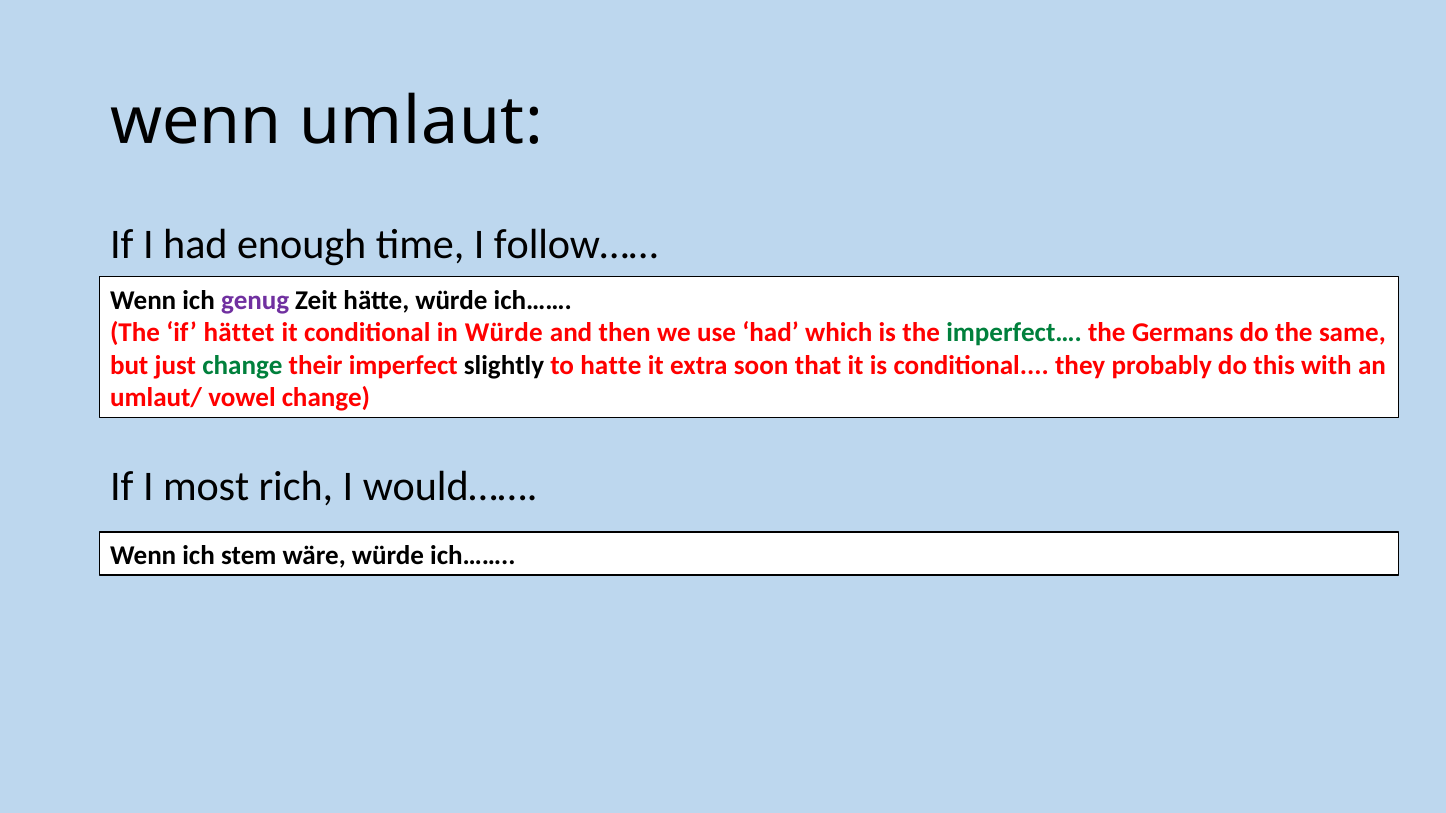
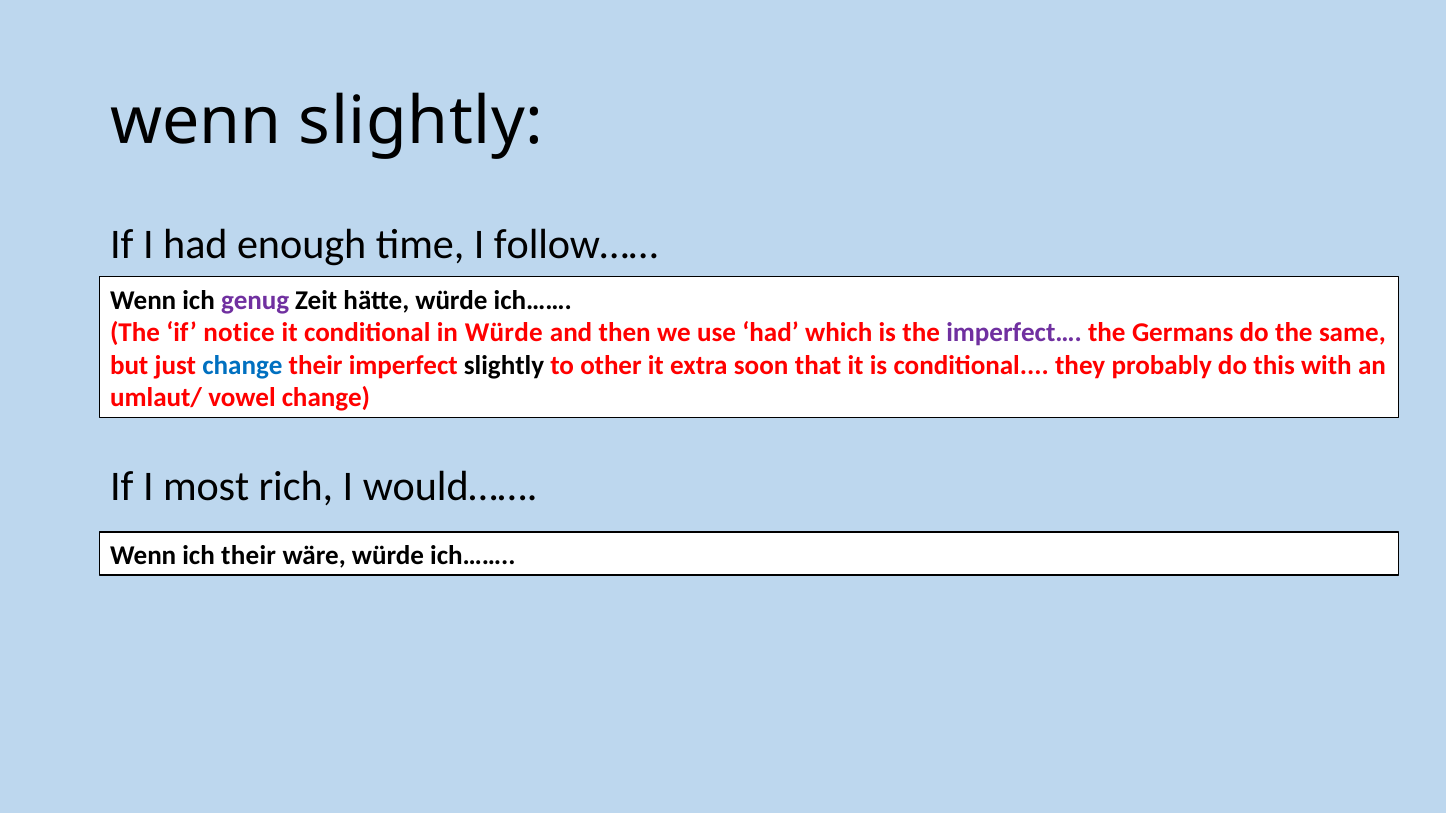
wenn umlaut: umlaut -> slightly
hättet: hättet -> notice
imperfect… colour: green -> purple
change at (242, 365) colour: green -> blue
hatte: hatte -> other
ich stem: stem -> their
